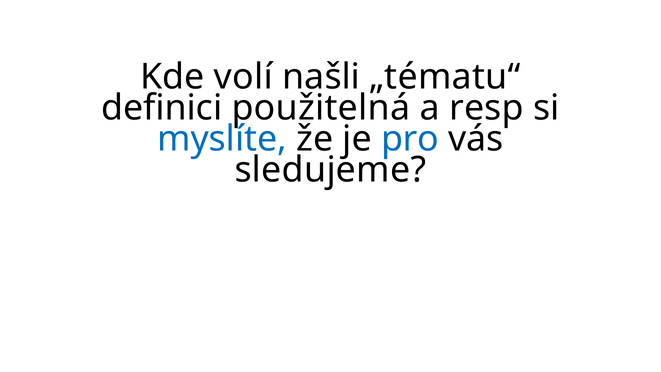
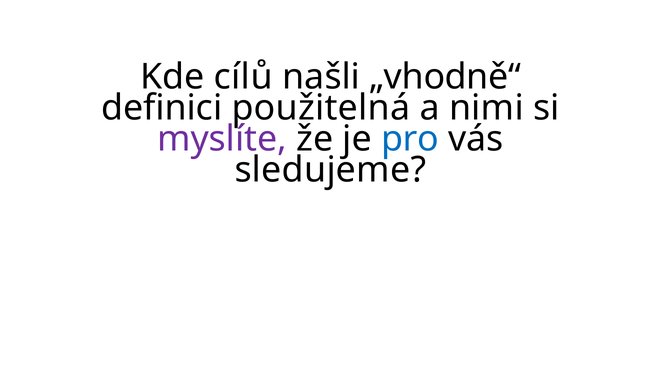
volí: volí -> cílů
„tématu“: „tématu“ -> „vhodně“
resp: resp -> nimi
myslíte colour: blue -> purple
